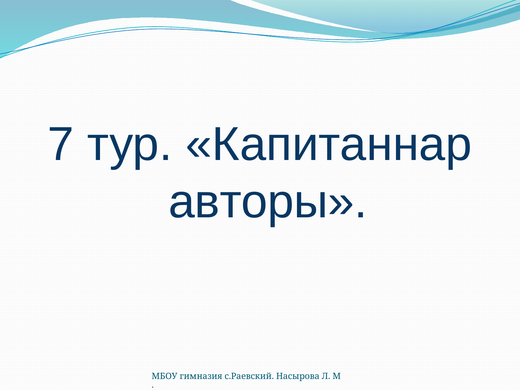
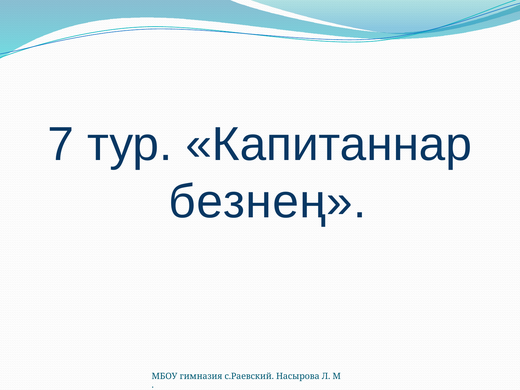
авторы: авторы -> безнең
